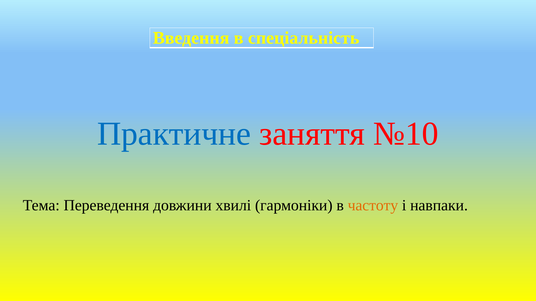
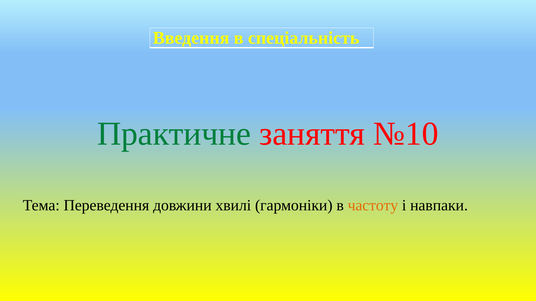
Практичне colour: blue -> green
